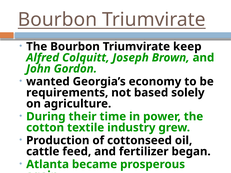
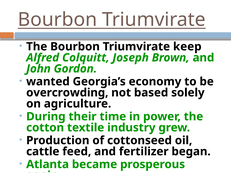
requirements: requirements -> overcrowding
